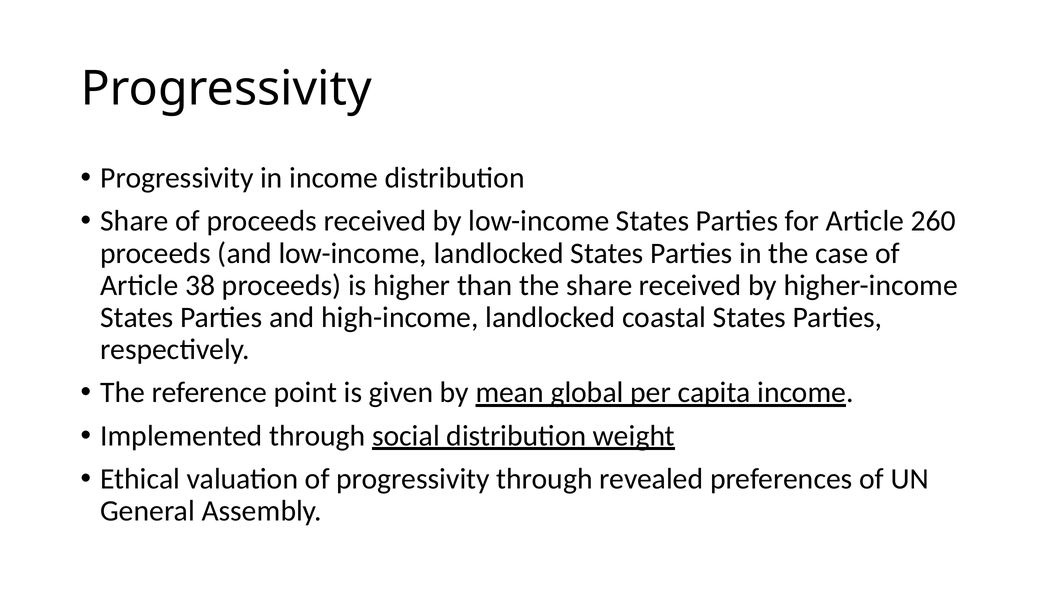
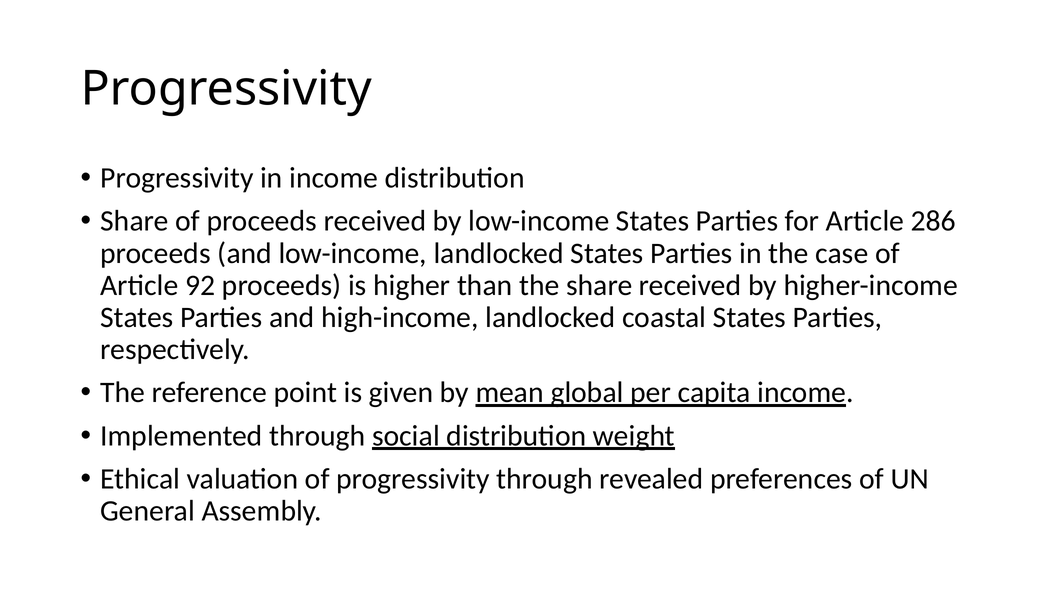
260: 260 -> 286
38: 38 -> 92
